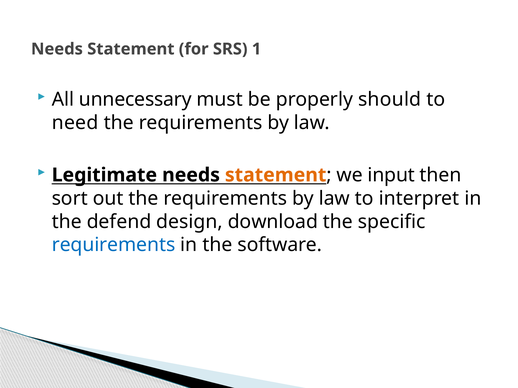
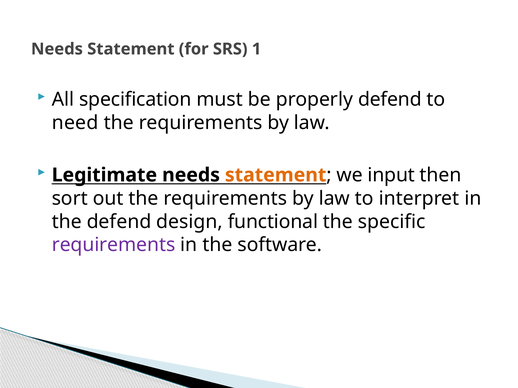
unnecessary: unnecessary -> specification
properly should: should -> defend
download: download -> functional
requirements at (114, 245) colour: blue -> purple
